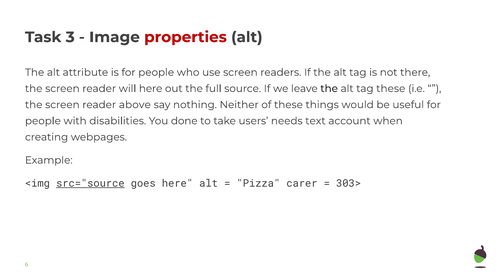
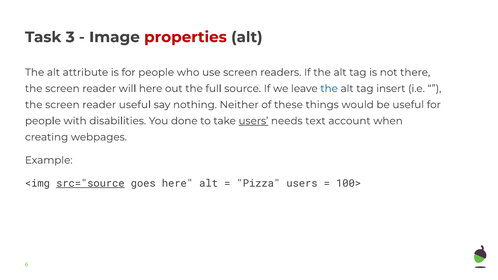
the at (329, 89) colour: black -> blue
tag these: these -> insert
reader above: above -> useful
users at (253, 121) underline: none -> present
Pizza carer: carer -> users
303>: 303> -> 100>
